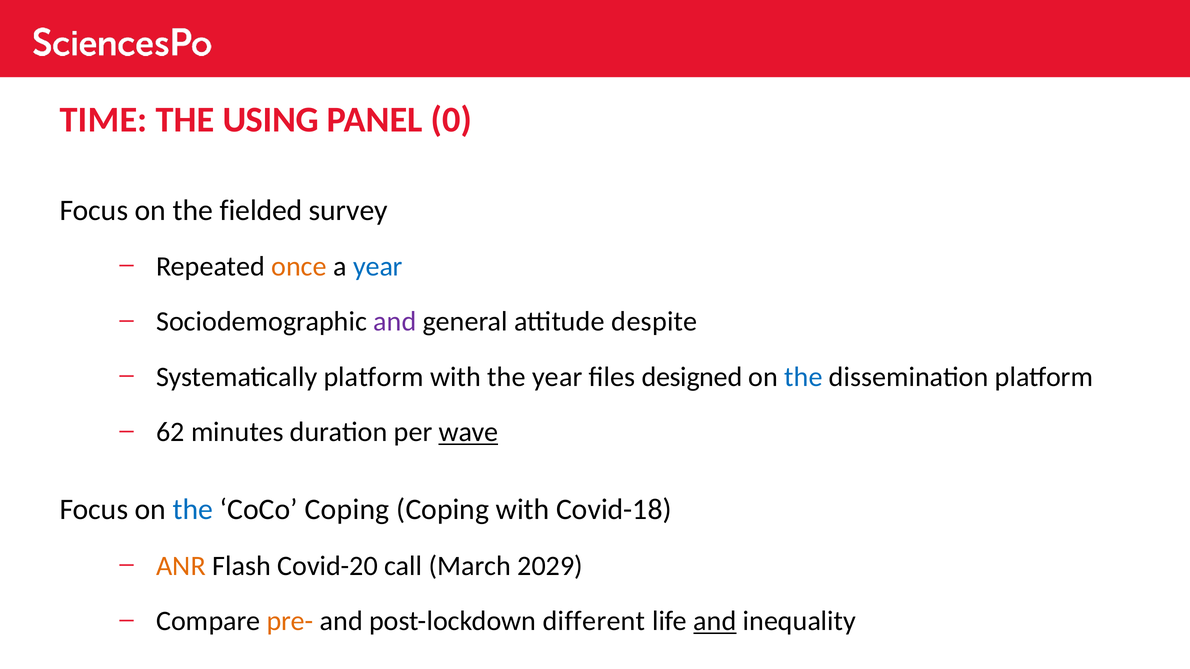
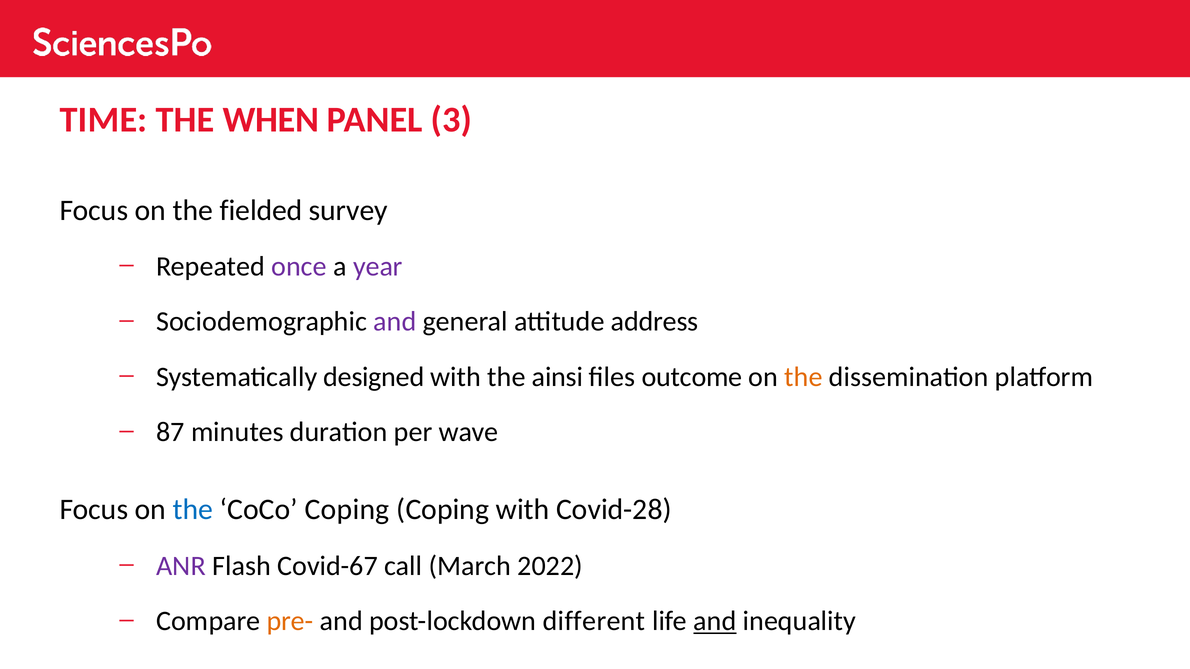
USING: USING -> WHEN
0: 0 -> 3
once colour: orange -> purple
year at (378, 266) colour: blue -> purple
despite: despite -> address
Systematically platform: platform -> designed
the year: year -> ainsi
designed: designed -> outcome
the at (803, 377) colour: blue -> orange
62: 62 -> 87
wave underline: present -> none
Covid-18: Covid-18 -> Covid-28
ANR colour: orange -> purple
Covid-20: Covid-20 -> Covid-67
2029: 2029 -> 2022
